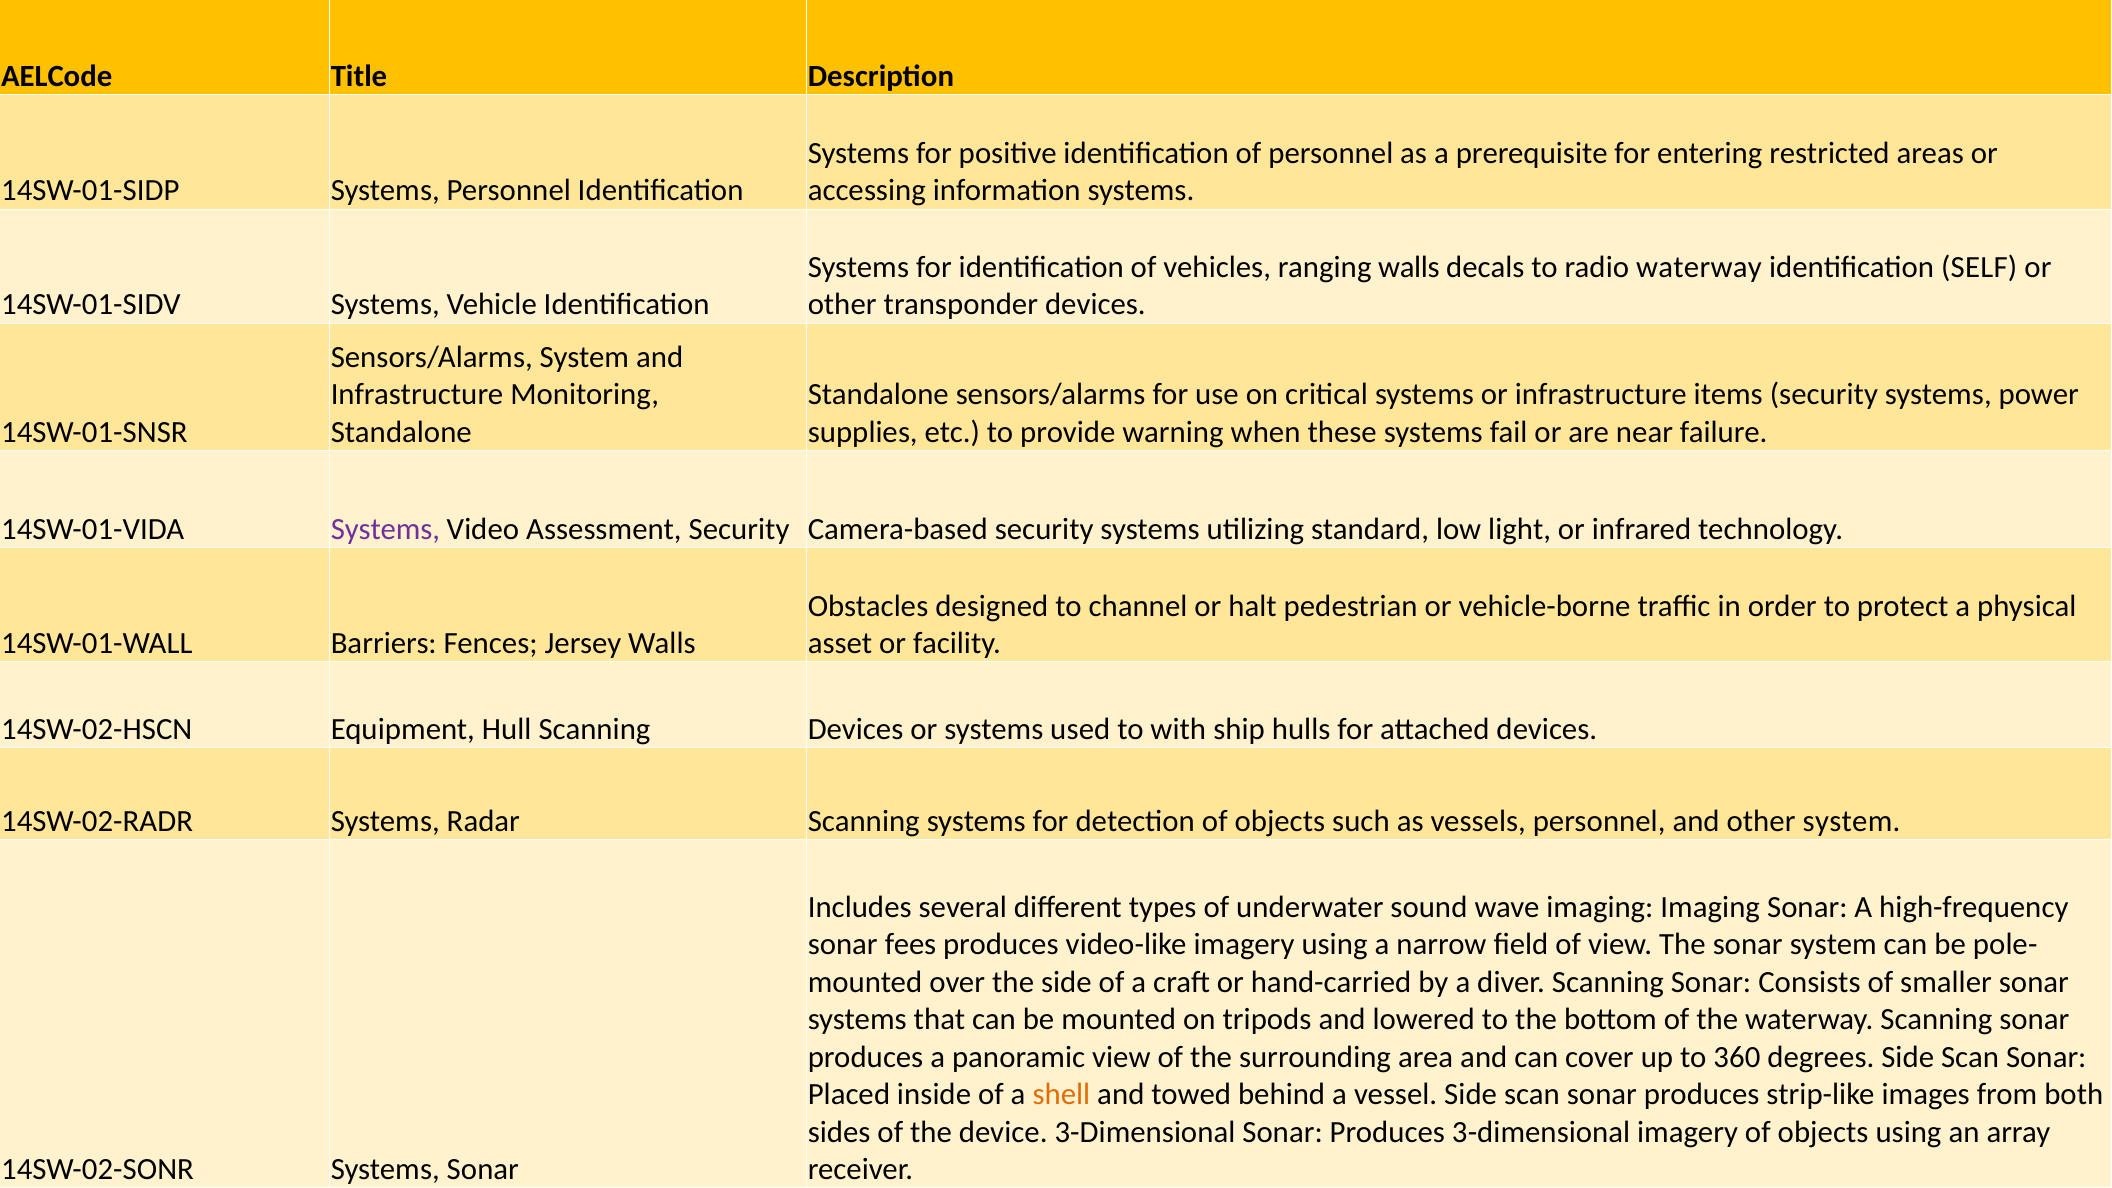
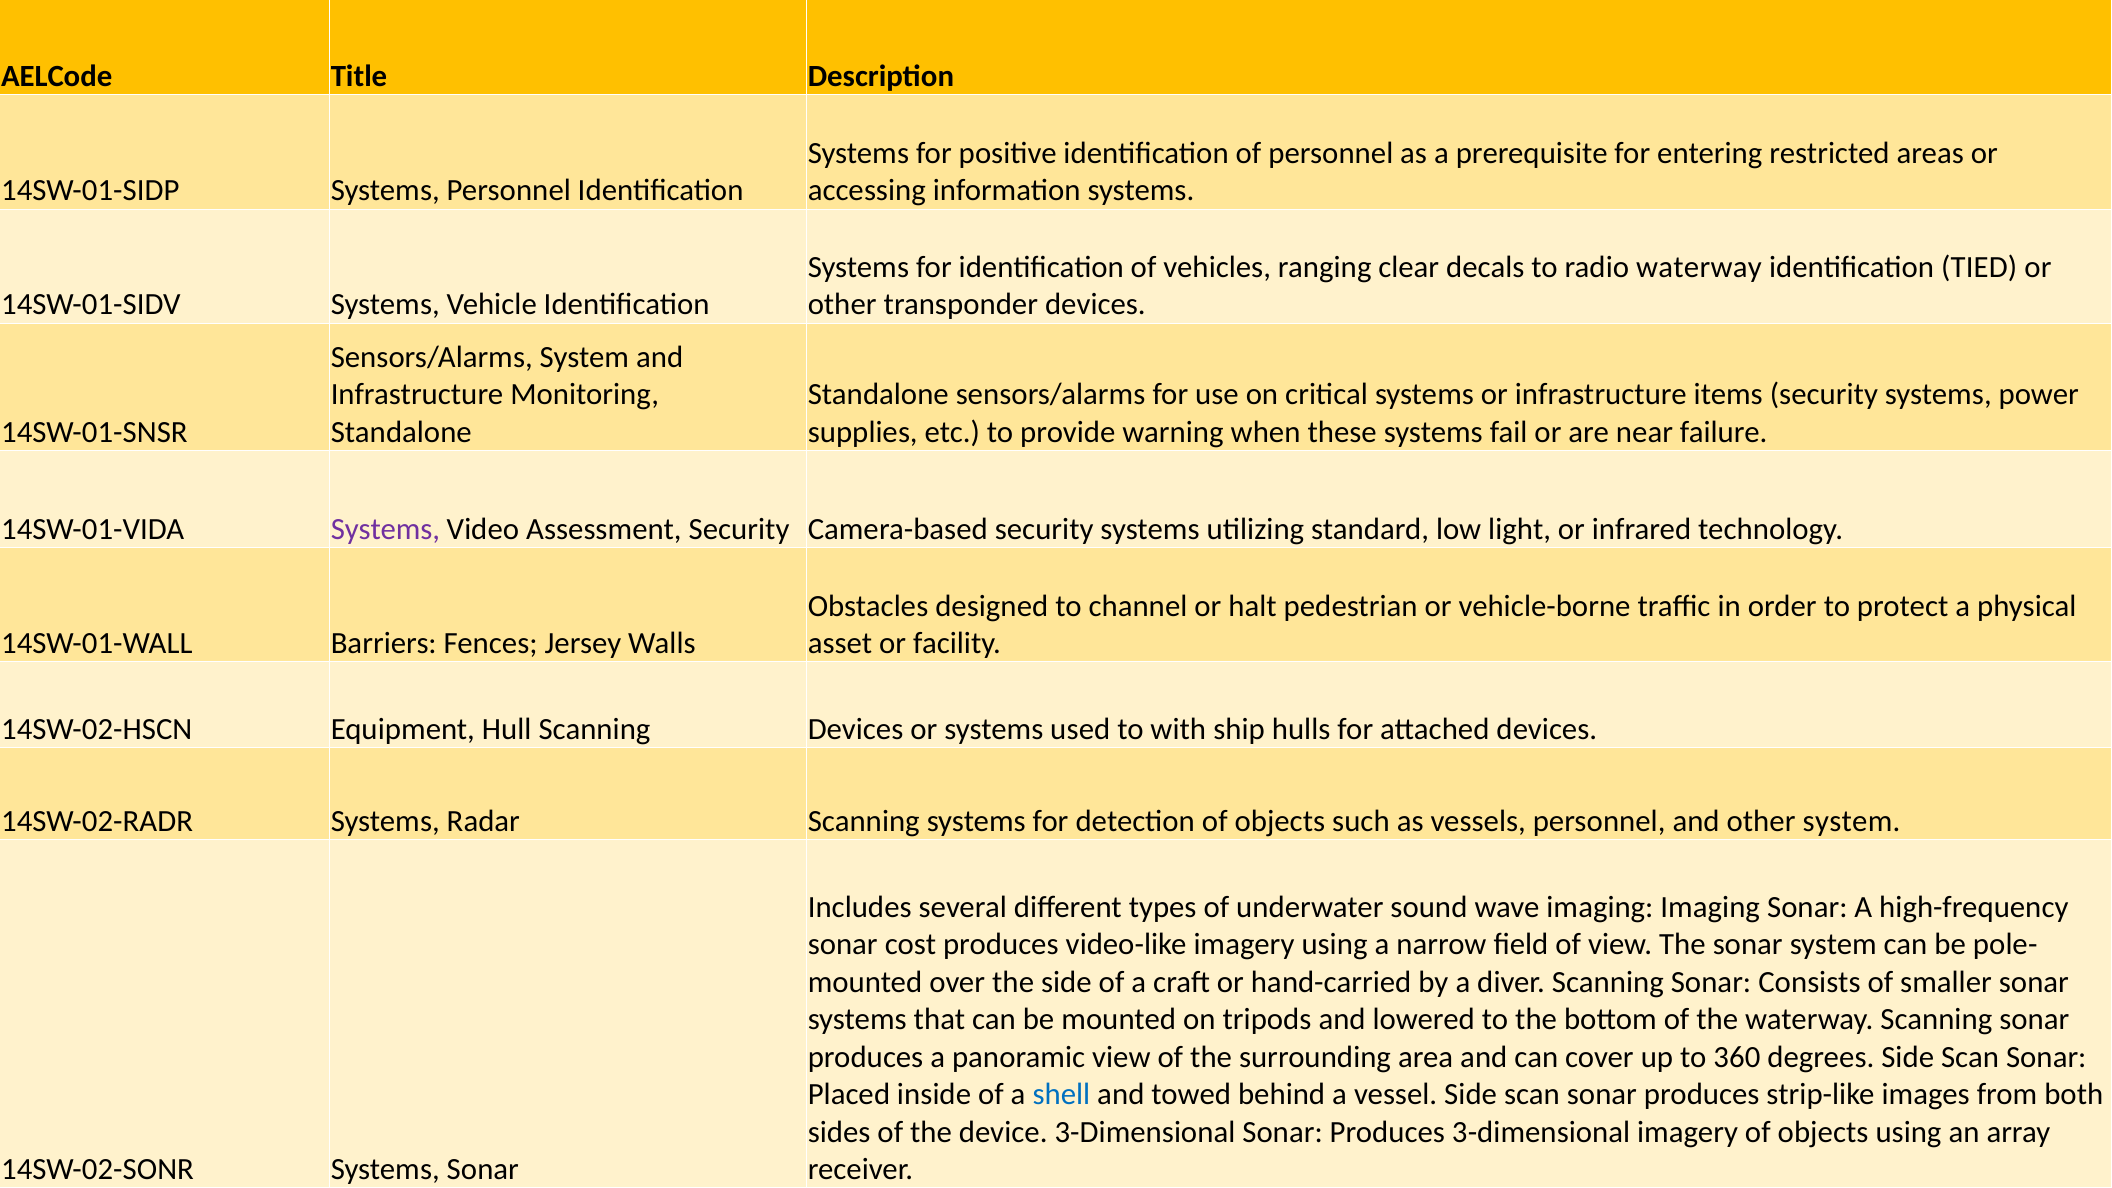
ranging walls: walls -> clear
SELF: SELF -> TIED
fees: fees -> cost
shell colour: orange -> blue
